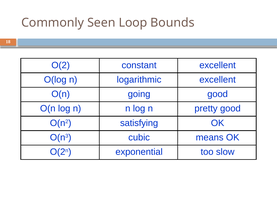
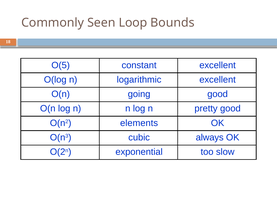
O(2: O(2 -> O(5
satisfying: satisfying -> elements
means: means -> always
